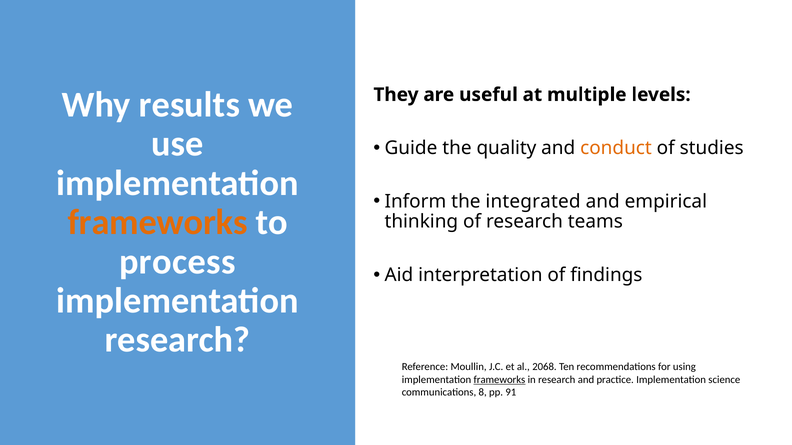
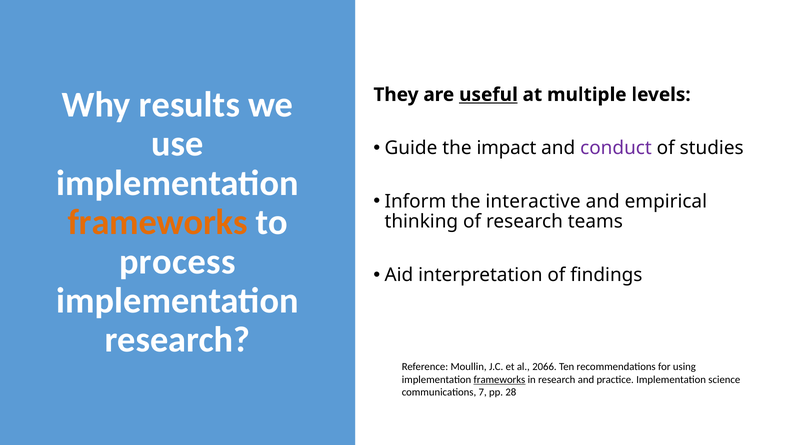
useful underline: none -> present
quality: quality -> impact
conduct colour: orange -> purple
integrated: integrated -> interactive
2068: 2068 -> 2066
8: 8 -> 7
91: 91 -> 28
